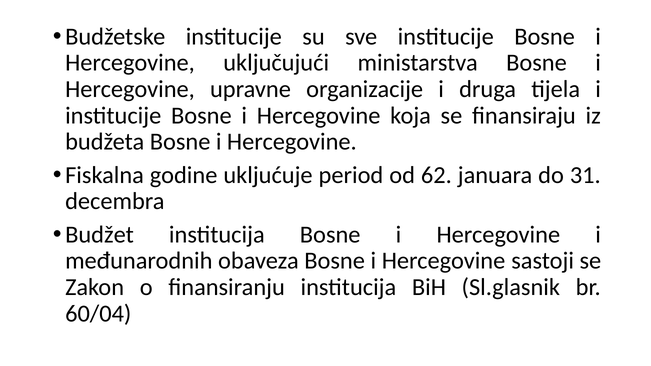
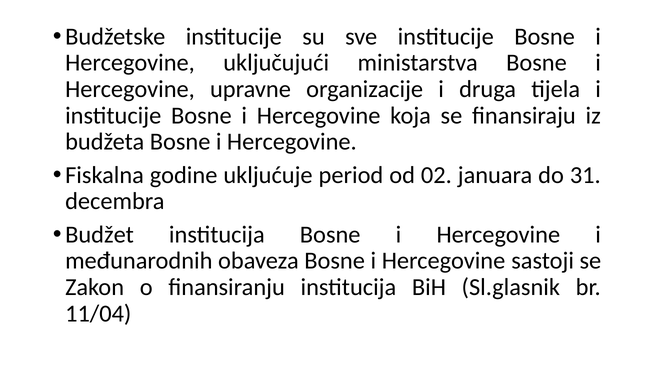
62: 62 -> 02
60/04: 60/04 -> 11/04
